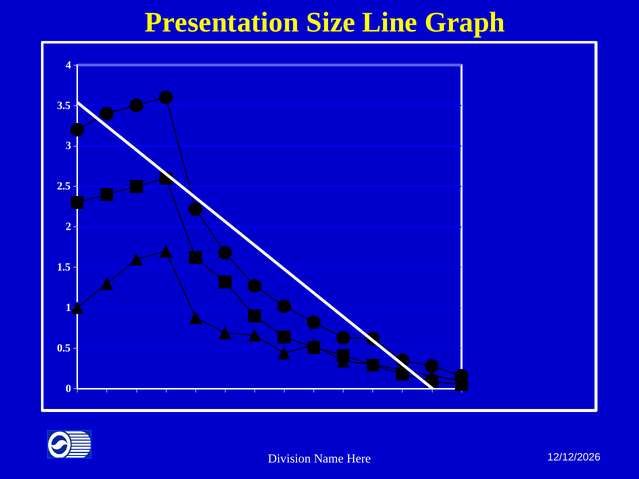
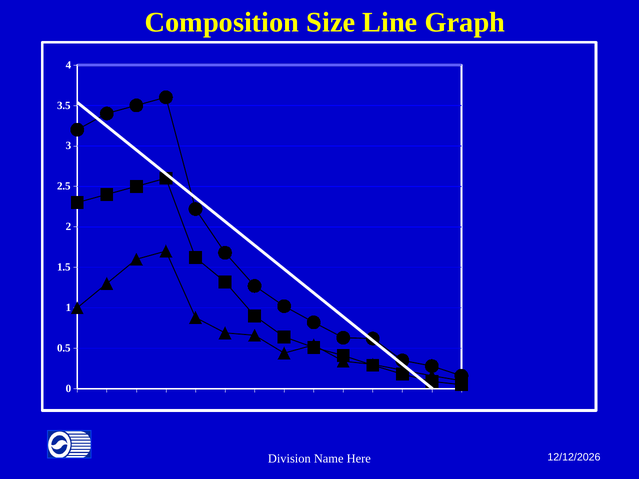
Presentation: Presentation -> Composition
